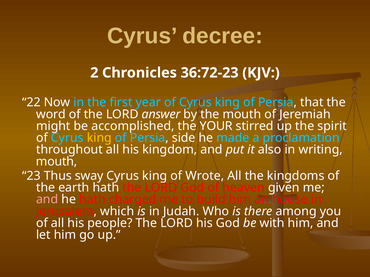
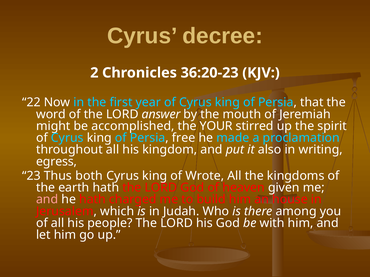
36:72-23: 36:72-23 -> 36:20-23
king at (99, 138) colour: yellow -> white
side: side -> free
mouth at (57, 162): mouth -> egress
sway: sway -> both
